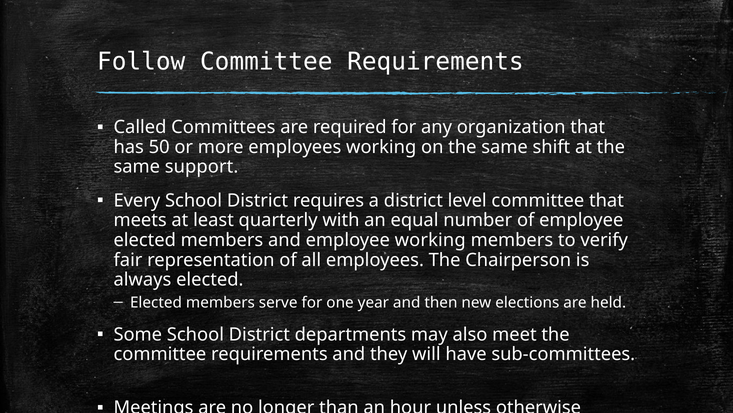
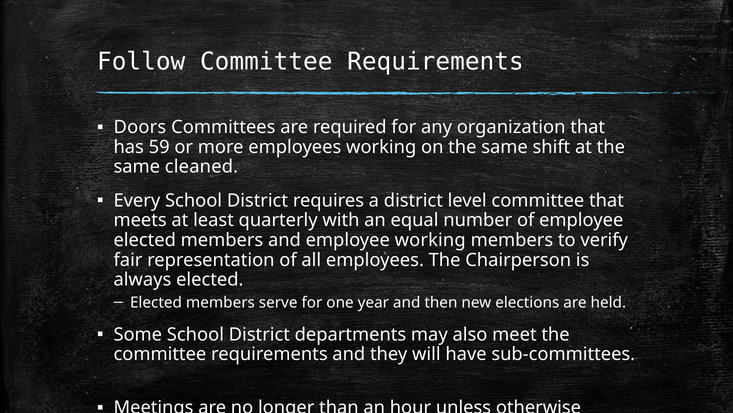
Called: Called -> Doors
50: 50 -> 59
support: support -> cleaned
